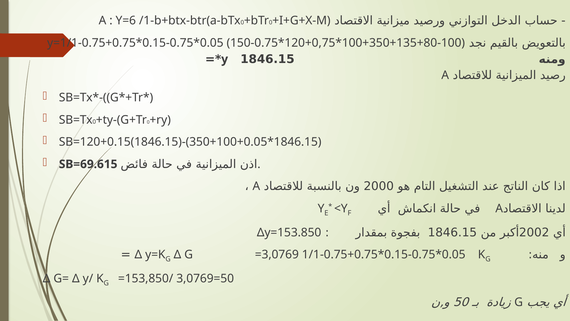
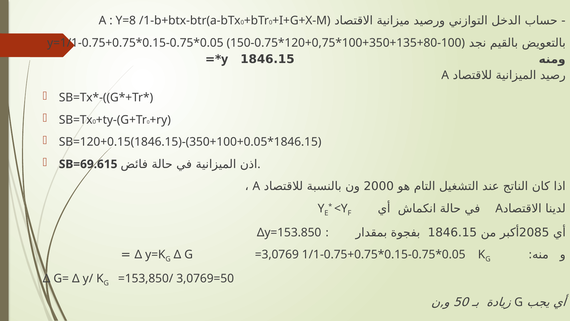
Y=6: Y=6 -> Y=8
2002: 2002 -> 2085
